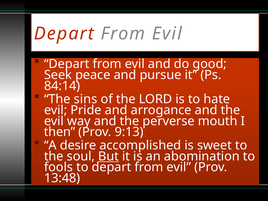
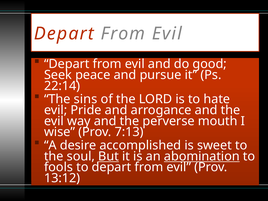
84:14: 84:14 -> 22:14
then: then -> wise
9:13: 9:13 -> 7:13
abomination underline: none -> present
13:48: 13:48 -> 13:12
